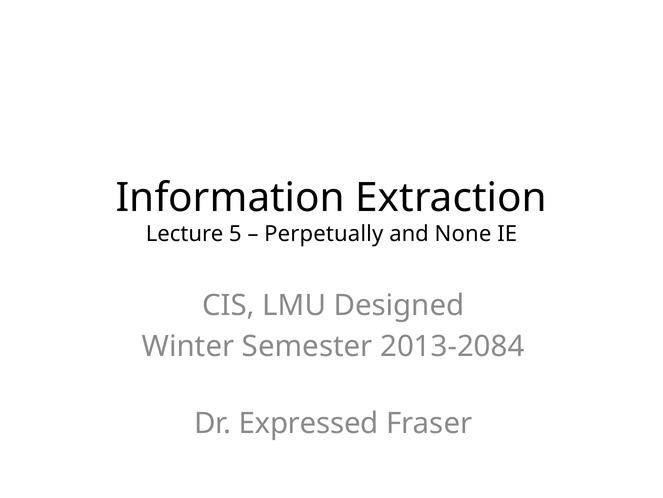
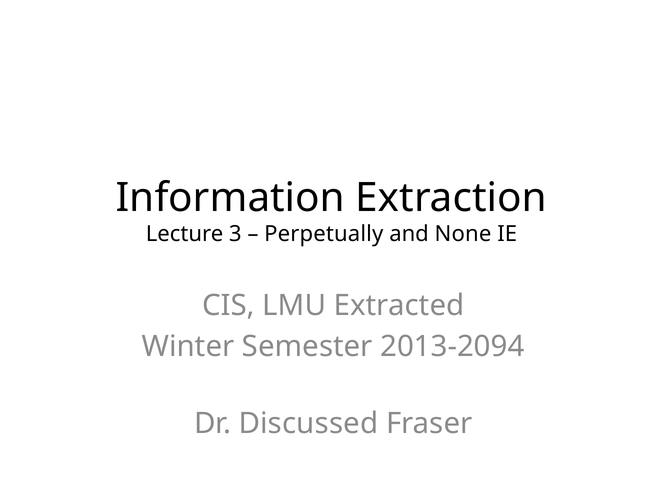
5: 5 -> 3
Designed: Designed -> Extracted
2013-2084: 2013-2084 -> 2013-2094
Expressed: Expressed -> Discussed
